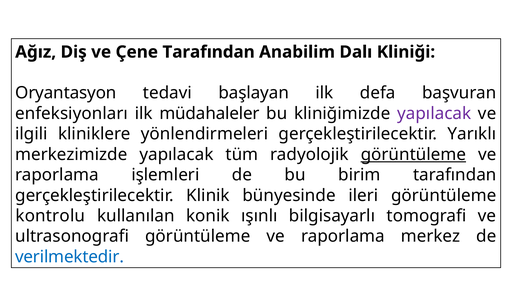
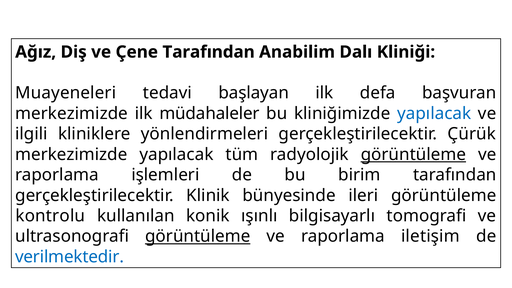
Oryantasyon: Oryantasyon -> Muayeneleri
enfeksiyonları at (72, 113): enfeksiyonları -> merkezimizde
yapılacak at (434, 113) colour: purple -> blue
Yarıklı: Yarıklı -> Çürük
görüntüleme at (198, 236) underline: none -> present
merkez: merkez -> iletişim
